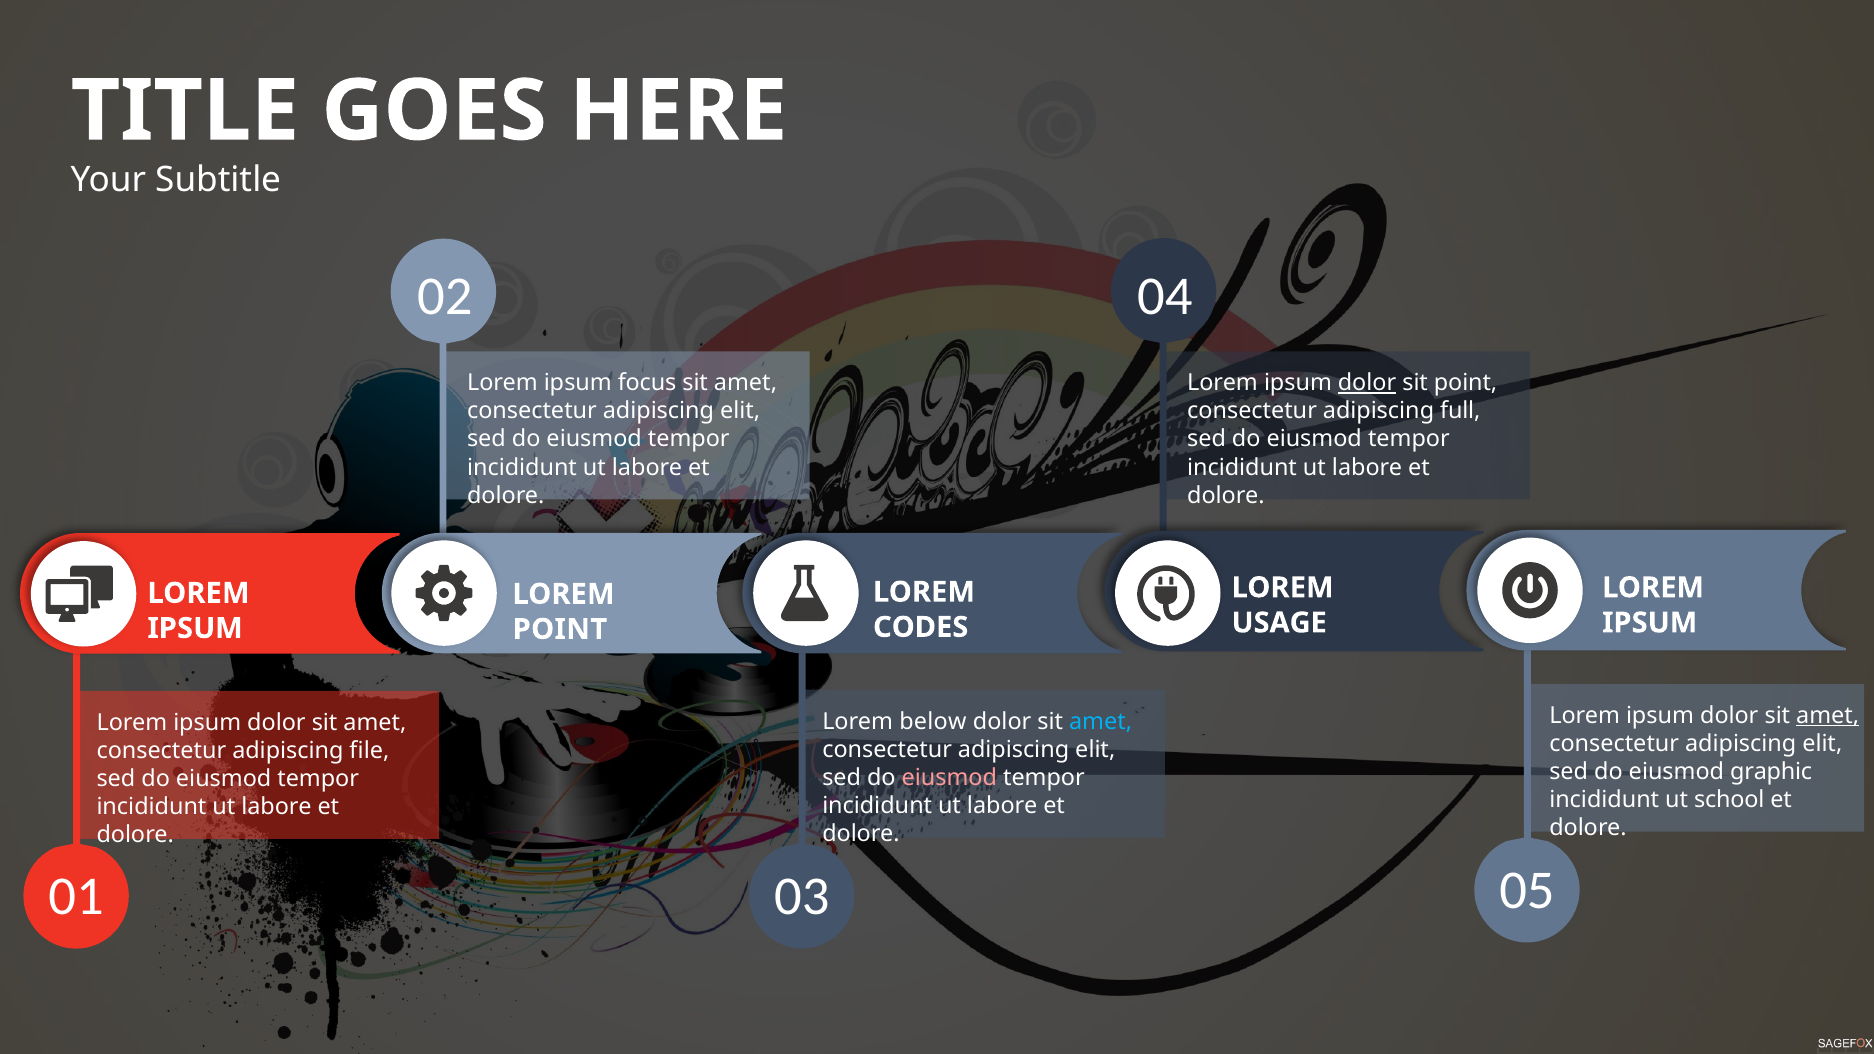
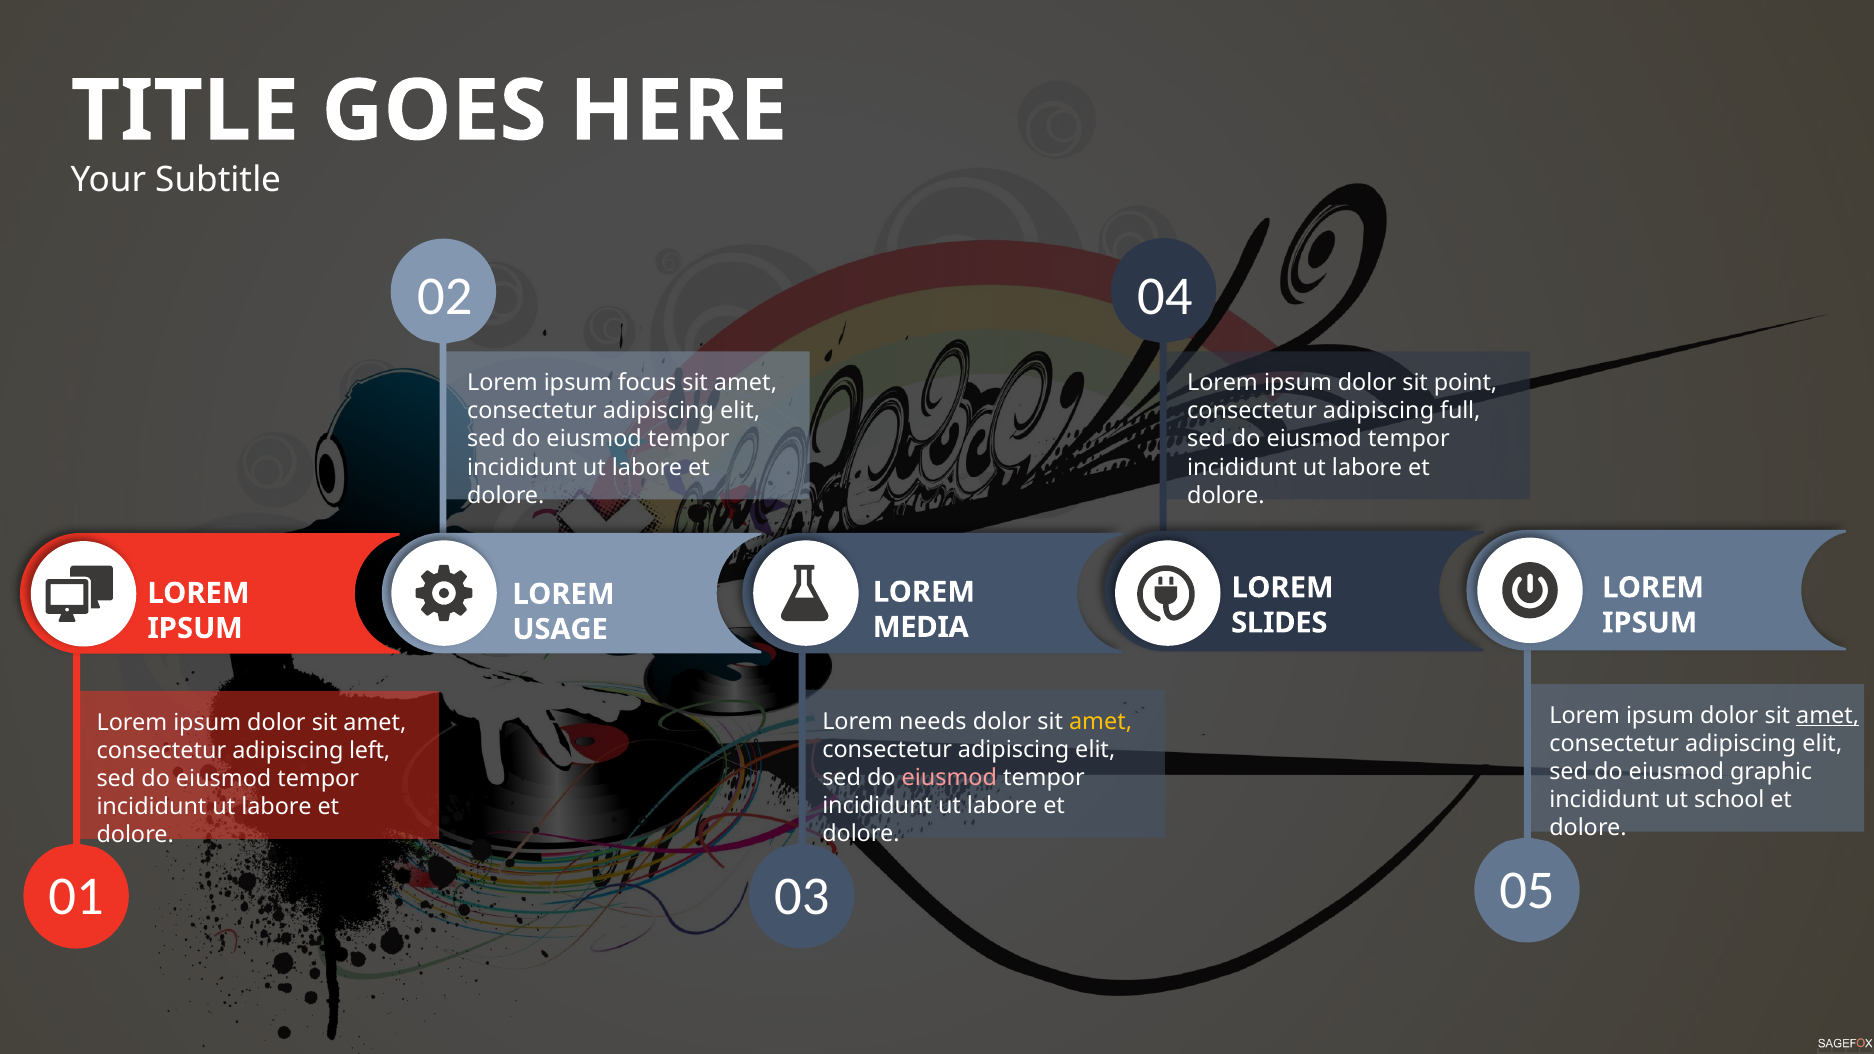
dolor at (1367, 383) underline: present -> none
USAGE: USAGE -> SLIDES
CODES: CODES -> MEDIA
POINT at (560, 629): POINT -> USAGE
below: below -> needs
amet at (1101, 721) colour: light blue -> yellow
file: file -> left
